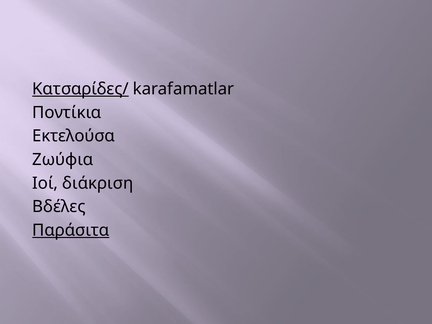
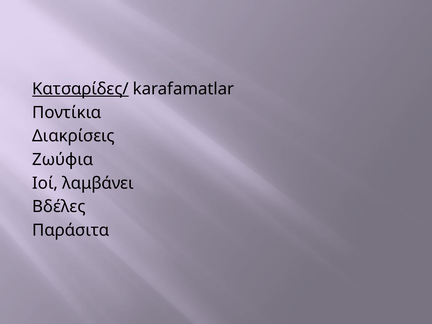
Εκτελούσα: Εκτελούσα -> Διακρίσεις
διάκριση: διάκριση -> λαμβάνει
Παράσιτα underline: present -> none
